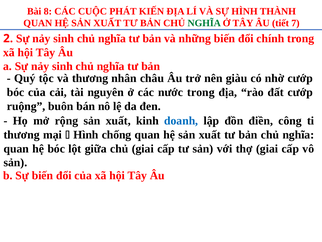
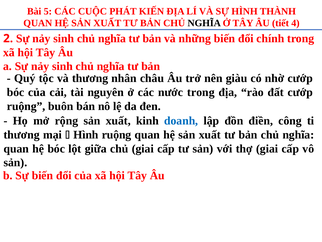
8: 8 -> 5
NGHĨA at (204, 23) colour: green -> black
7: 7 -> 4
Hình chống: chống -> ruộng
